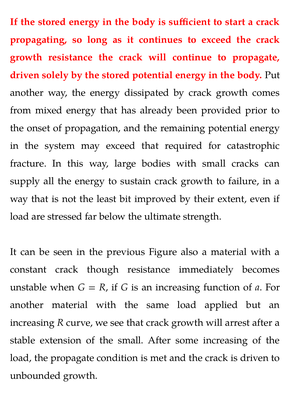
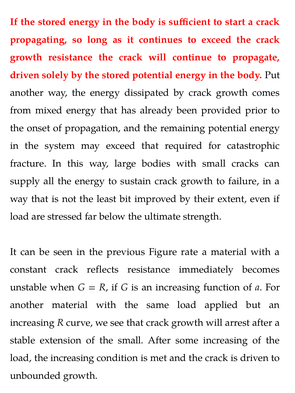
also: also -> rate
though: though -> reflects
the propagate: propagate -> increasing
